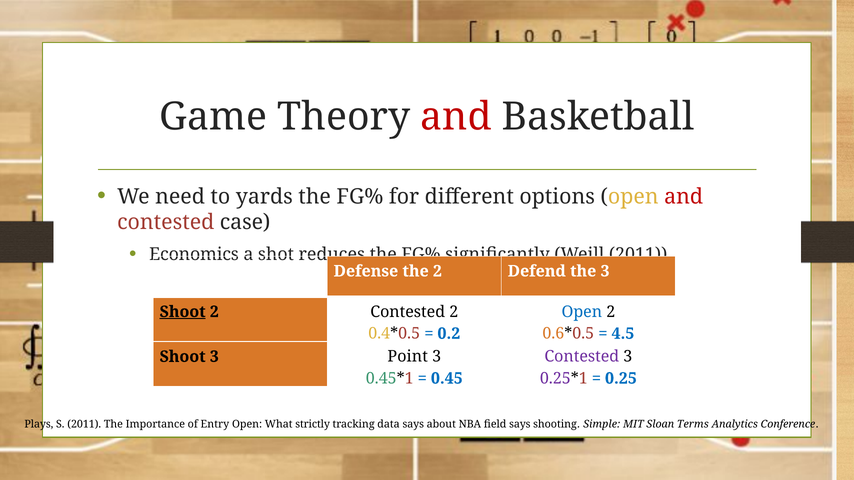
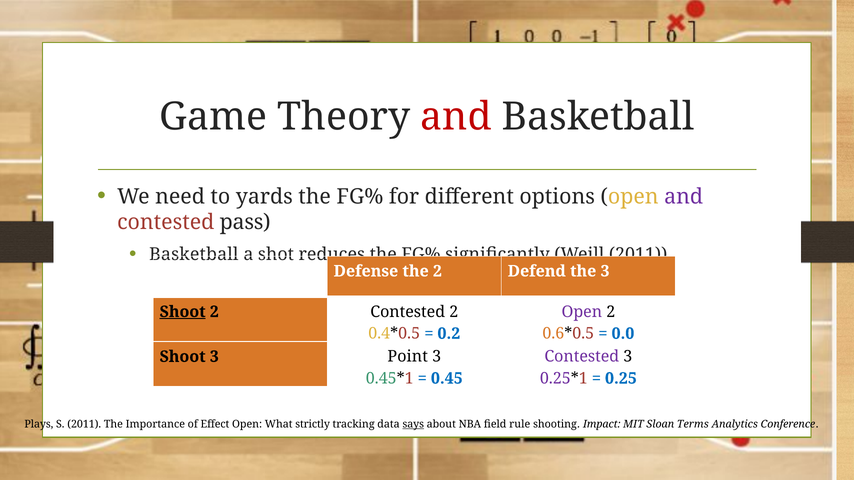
and at (684, 197) colour: red -> purple
case: case -> pass
Economics at (194, 254): Economics -> Basketball
Open at (582, 312) colour: blue -> purple
4.5: 4.5 -> 0.0
Entry: Entry -> Effect
says at (413, 425) underline: none -> present
field says: says -> rule
Simple: Simple -> Impact
